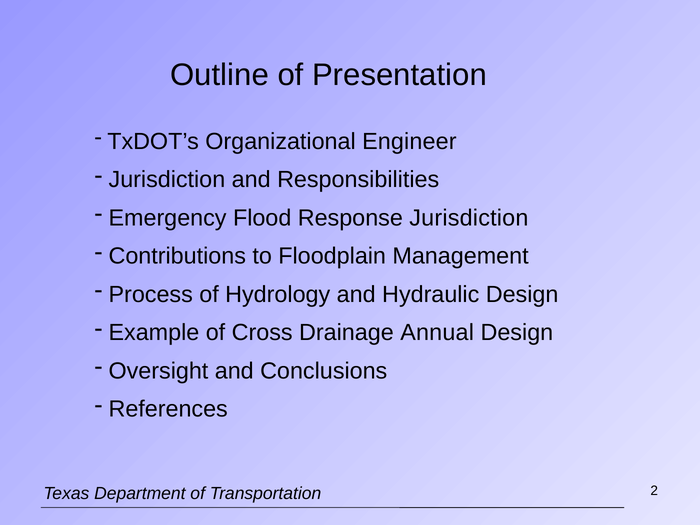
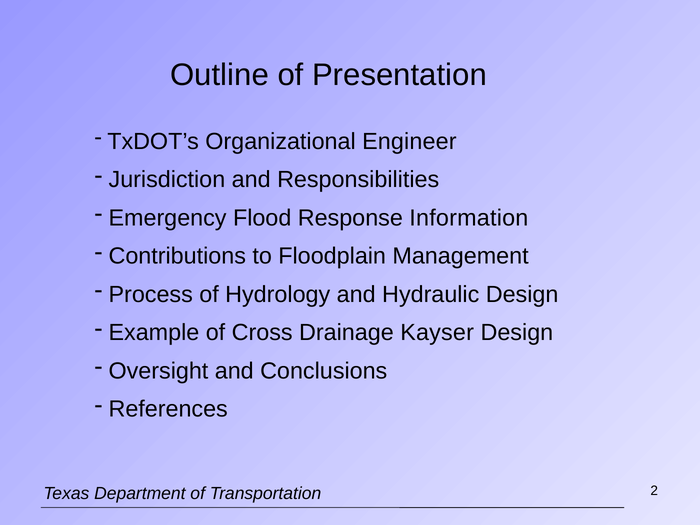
Response Jurisdiction: Jurisdiction -> Information
Annual: Annual -> Kayser
